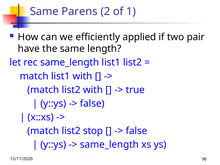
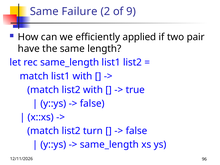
Parens: Parens -> Failure
1: 1 -> 9
stop: stop -> turn
